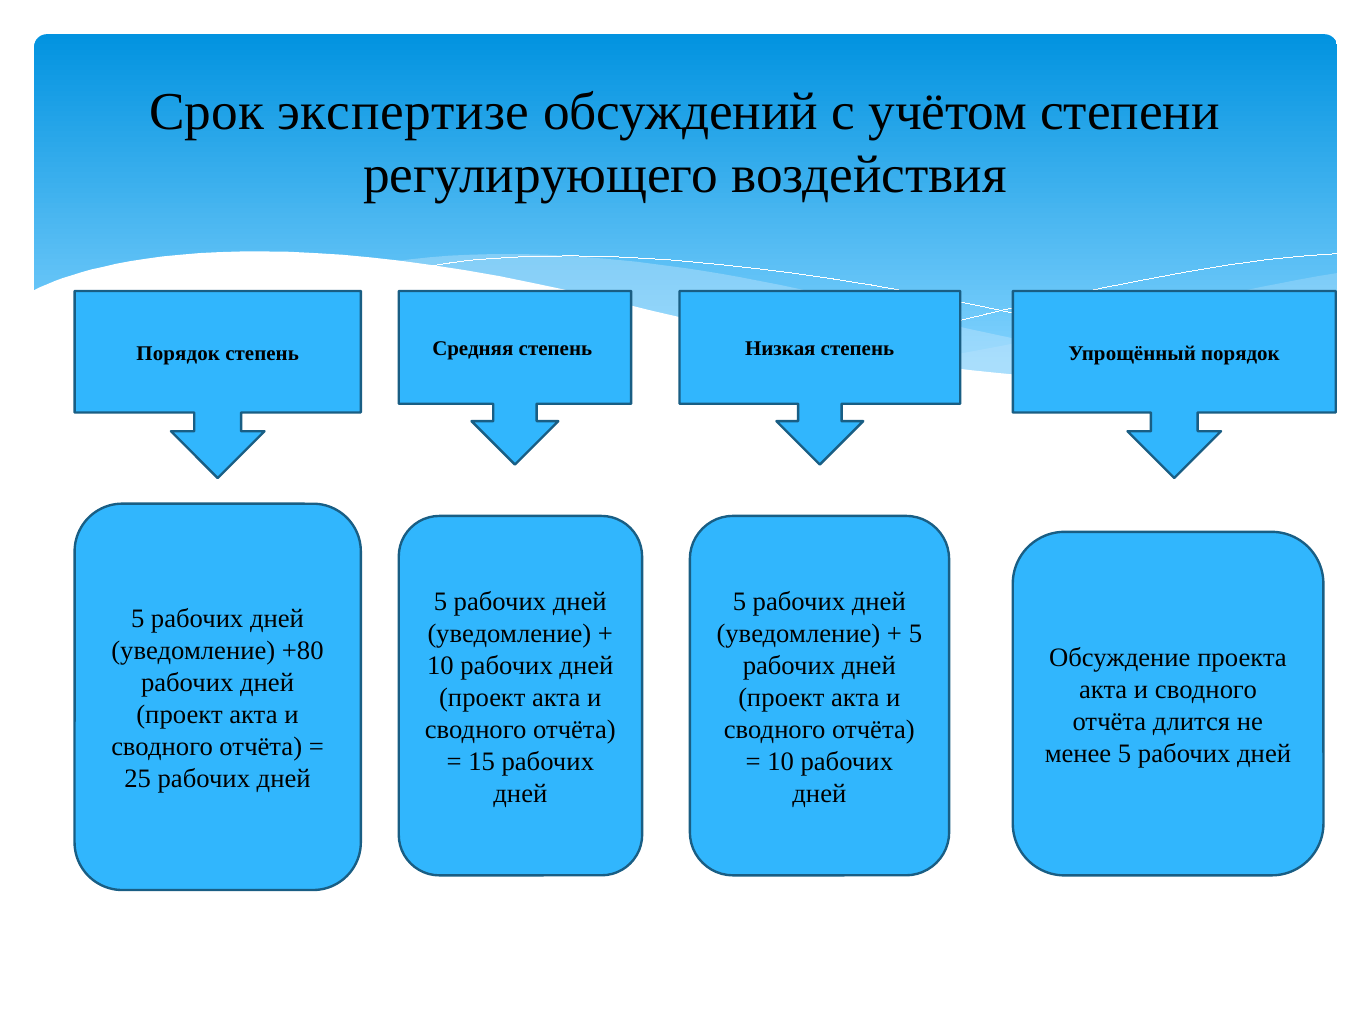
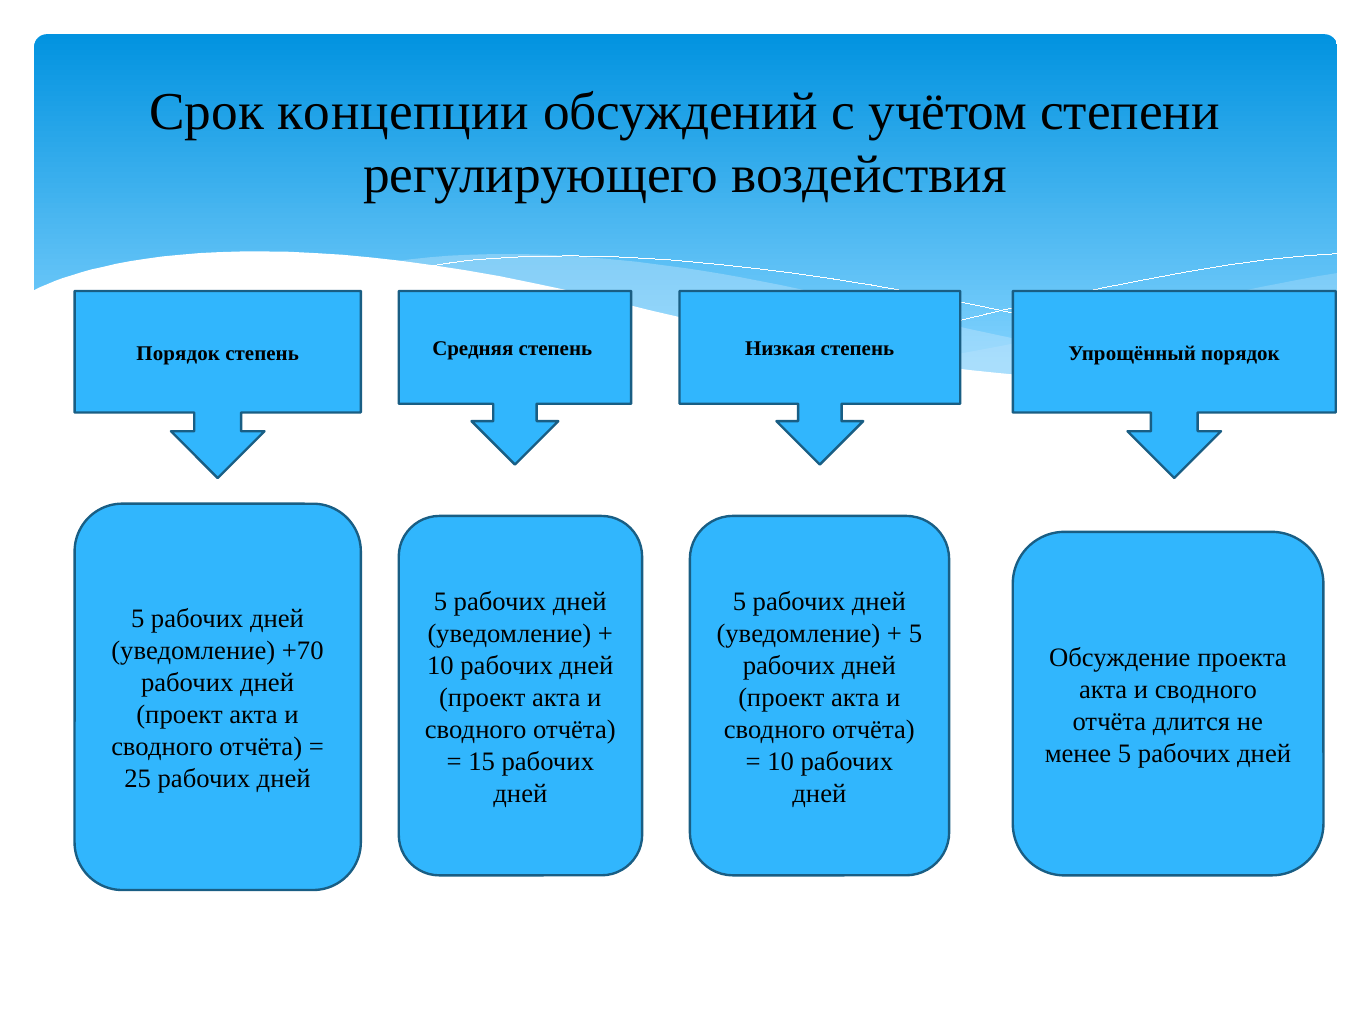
экспертизе: экспертизе -> концепции
+80: +80 -> +70
